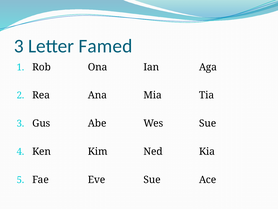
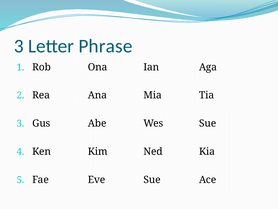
Famed: Famed -> Phrase
